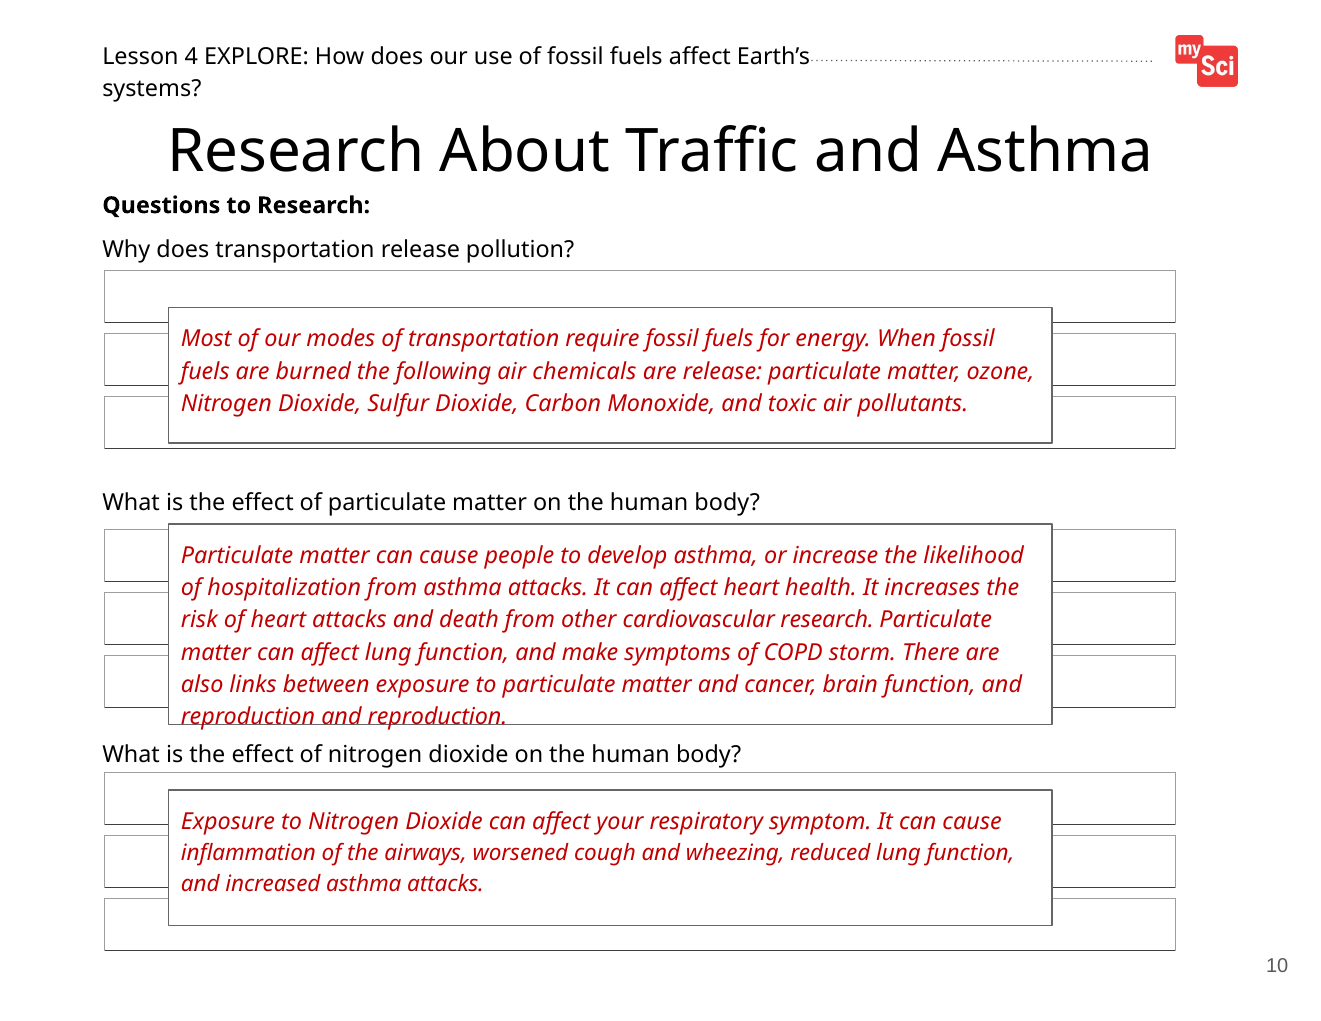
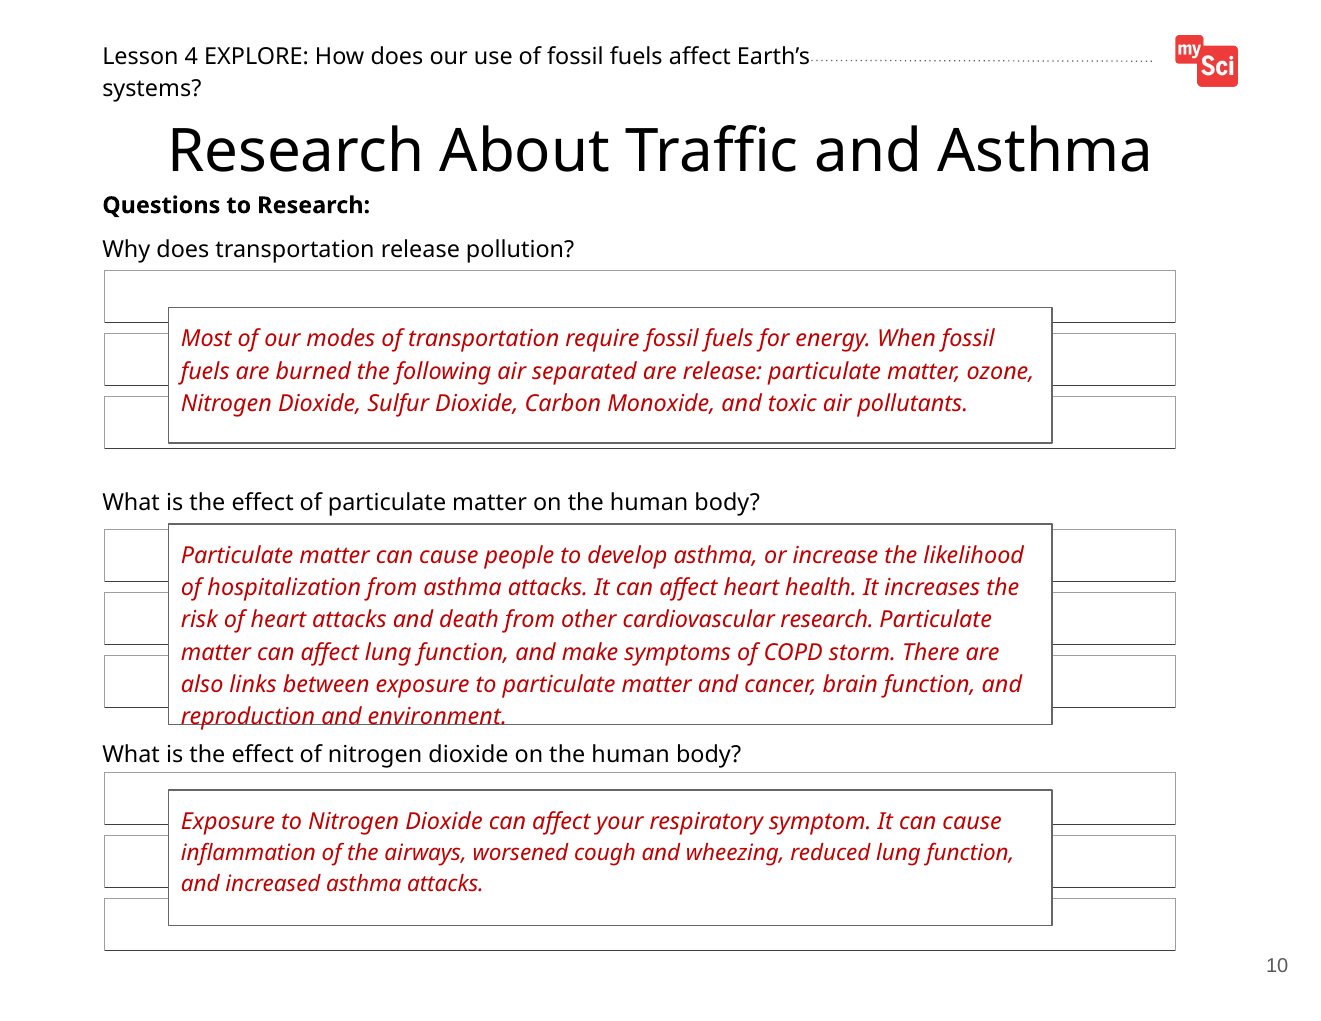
chemicals: chemicals -> separated
reproduction and reproduction: reproduction -> environment
